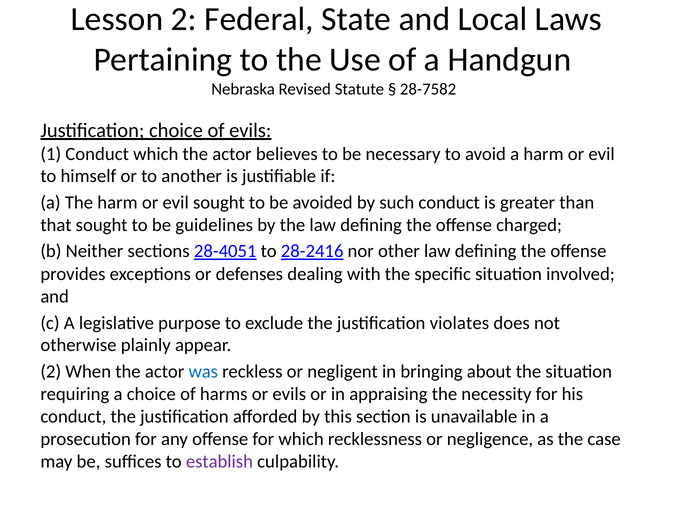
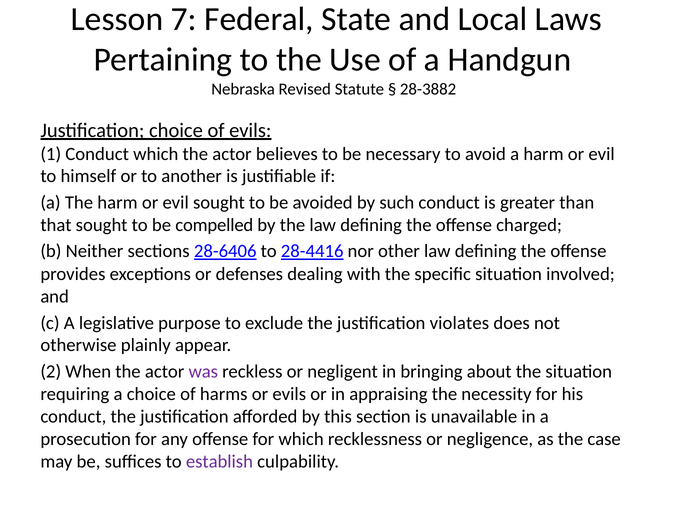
Lesson 2: 2 -> 7
28-7582: 28-7582 -> 28-3882
guidelines: guidelines -> compelled
28-4051: 28-4051 -> 28-6406
28-2416: 28-2416 -> 28-4416
was colour: blue -> purple
